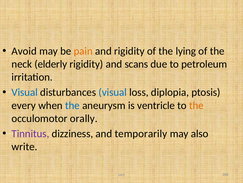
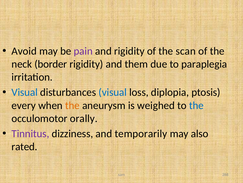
pain colour: orange -> purple
lying: lying -> scan
elderly: elderly -> border
scans: scans -> them
petroleum: petroleum -> paraplegia
the at (72, 105) colour: blue -> orange
ventricle: ventricle -> weighed
the at (196, 105) colour: orange -> blue
write: write -> rated
